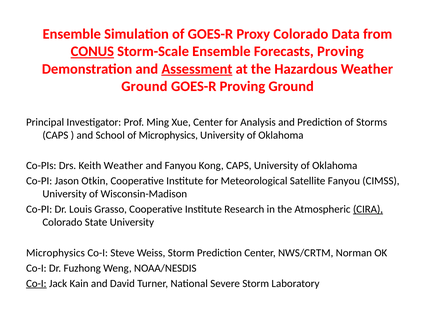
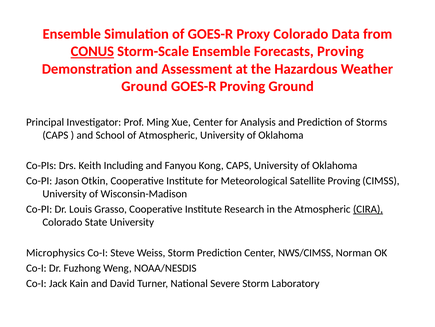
Assessment underline: present -> none
of Microphysics: Microphysics -> Atmospheric
Keith Weather: Weather -> Including
Satellite Fanyou: Fanyou -> Proving
NWS/CRTM: NWS/CRTM -> NWS/CIMSS
Co-I at (36, 283) underline: present -> none
